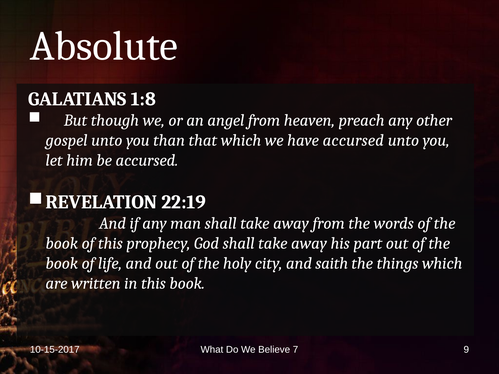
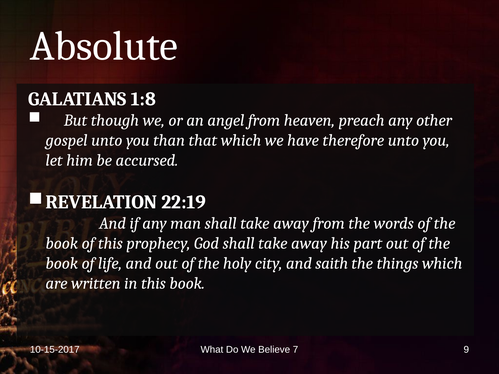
have accursed: accursed -> therefore
